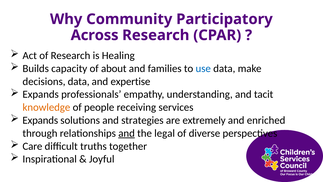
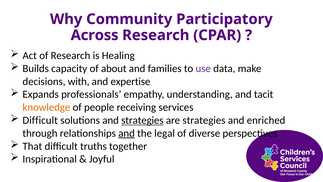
use colour: blue -> purple
decisions data: data -> with
Expands at (40, 120): Expands -> Difficult
strategies at (142, 120) underline: none -> present
are extremely: extremely -> strategies
Care: Care -> That
